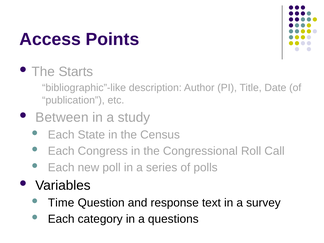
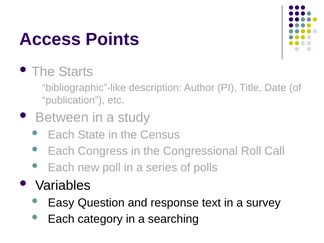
Time: Time -> Easy
questions: questions -> searching
